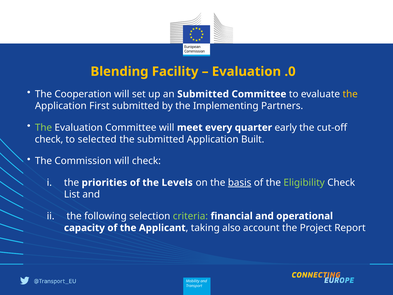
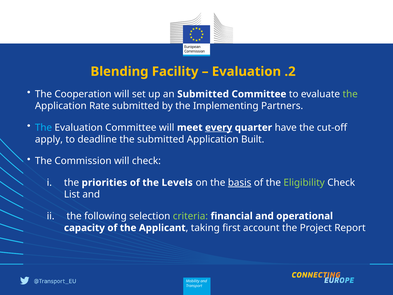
.0: .0 -> .2
the at (350, 94) colour: yellow -> light green
First: First -> Rate
The at (43, 127) colour: light green -> light blue
every underline: none -> present
early: early -> have
check at (49, 139): check -> apply
selected: selected -> deadline
also: also -> first
